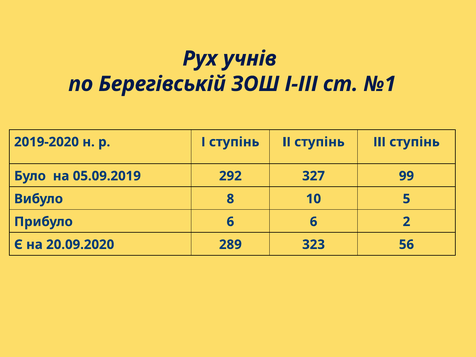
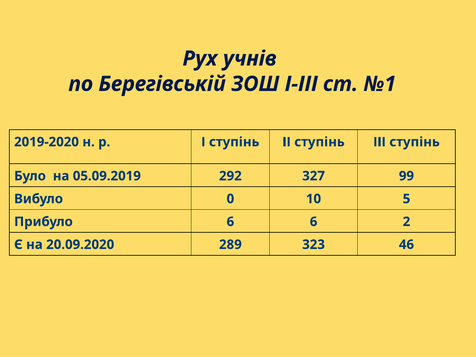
8: 8 -> 0
56: 56 -> 46
